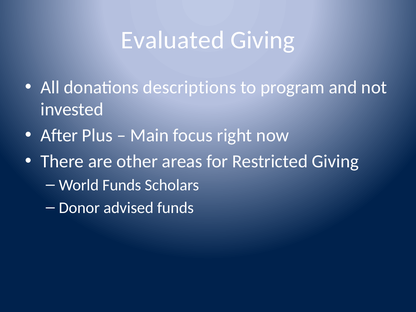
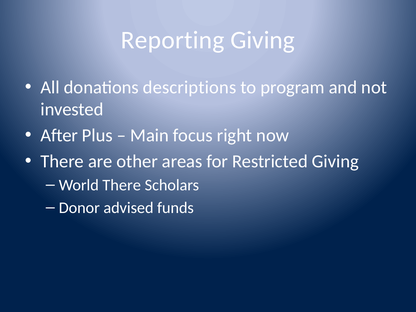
Evaluated: Evaluated -> Reporting
World Funds: Funds -> There
